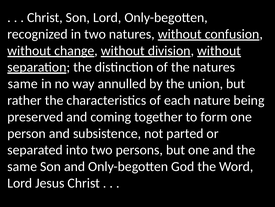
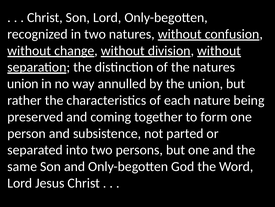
same at (23, 83): same -> union
